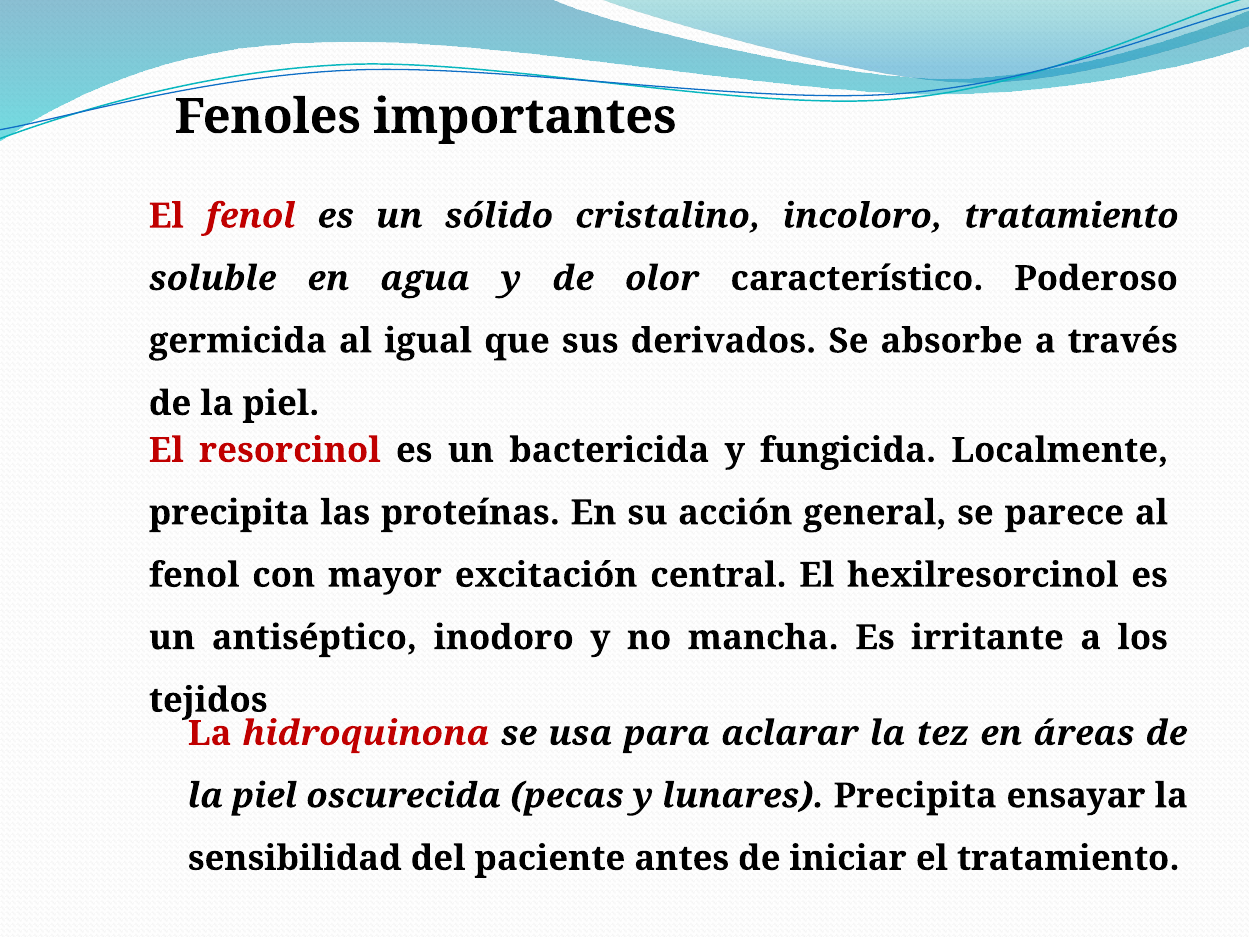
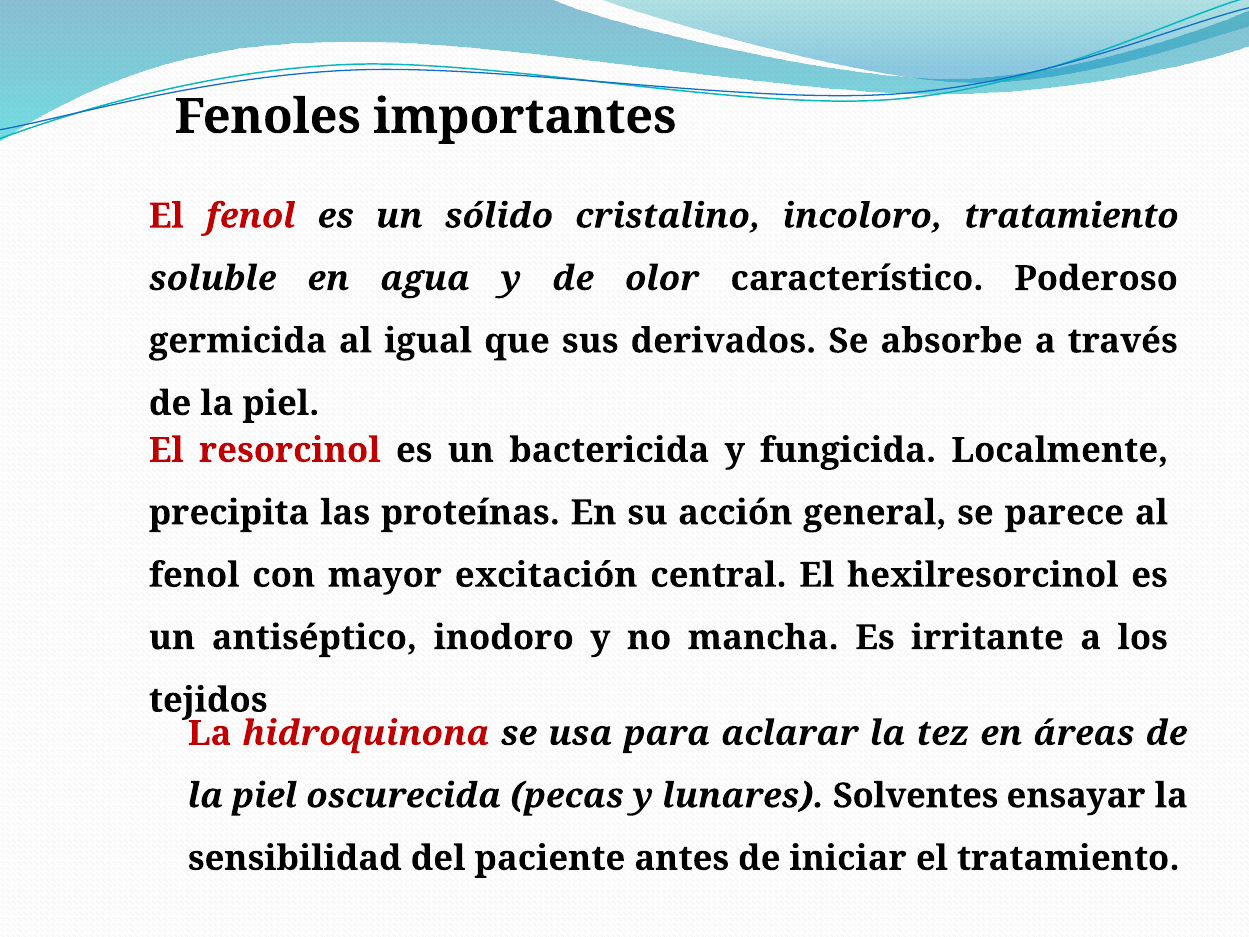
lunares Precipita: Precipita -> Solventes
